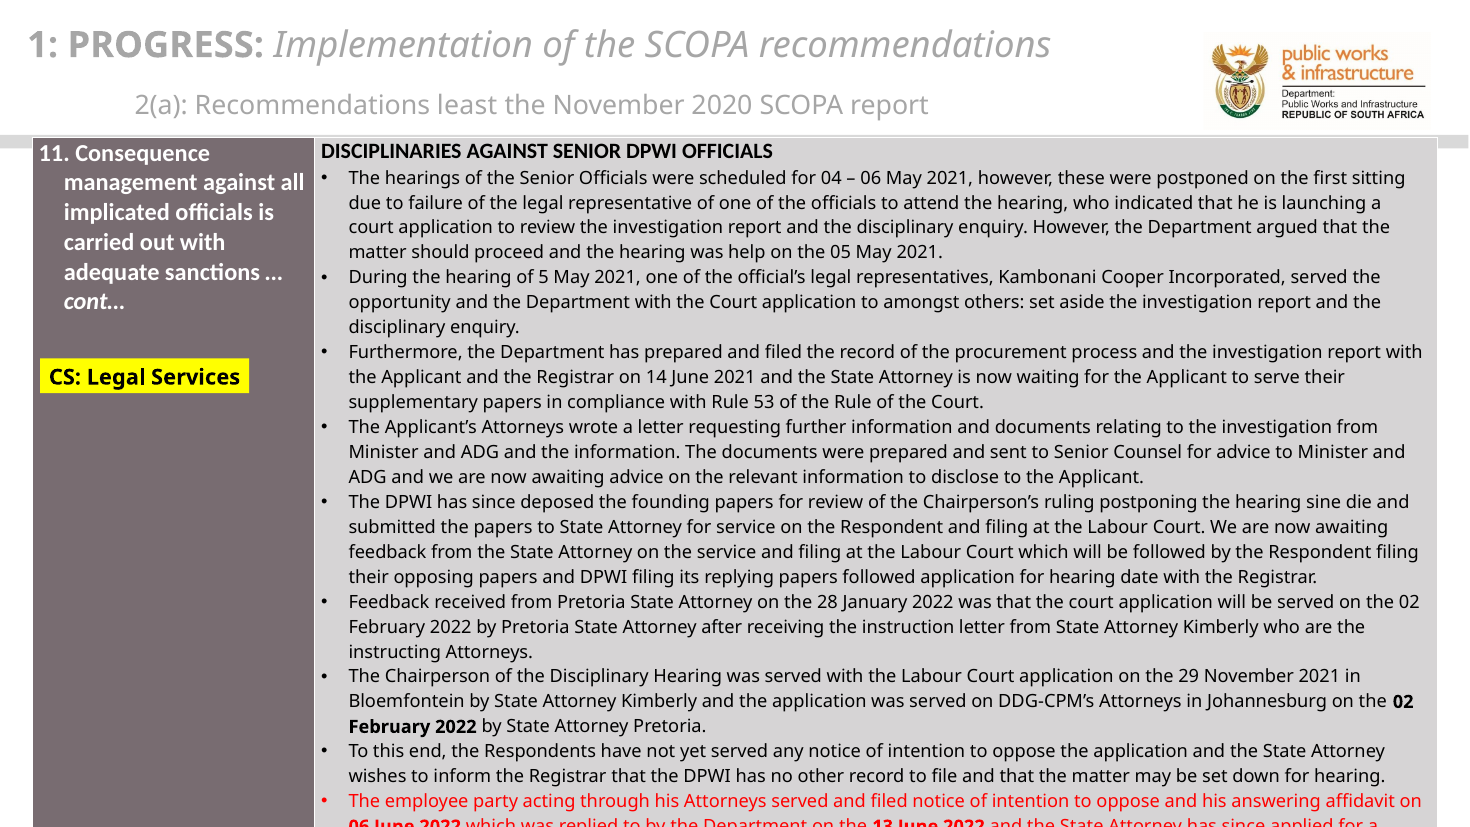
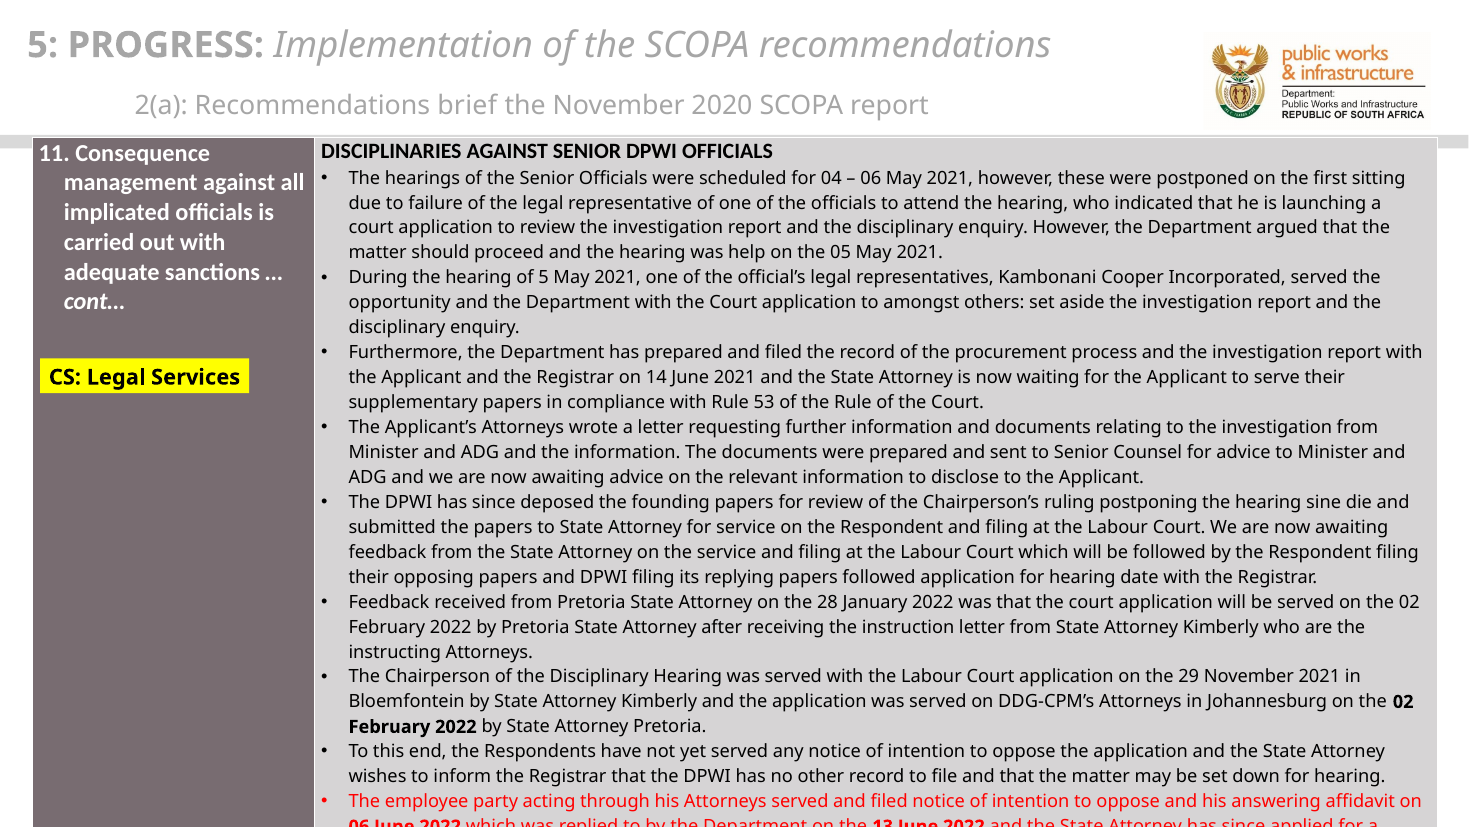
1 at (43, 45): 1 -> 5
least: least -> brief
